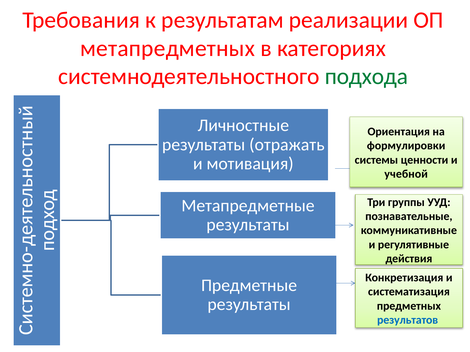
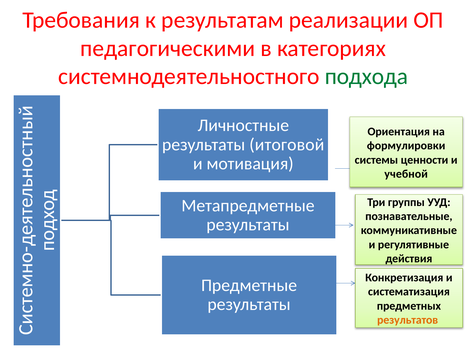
метапредметных: метапредметных -> педагогическими
отражать: отражать -> итоговой
результатов colour: blue -> orange
